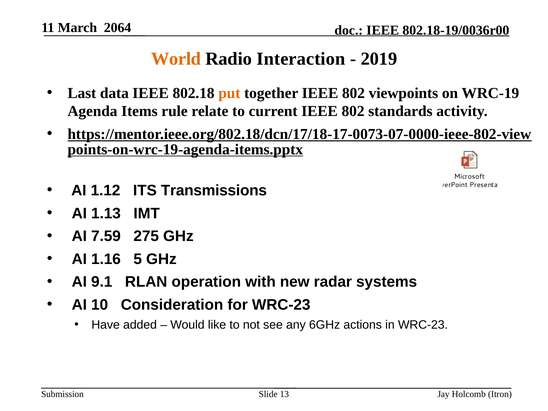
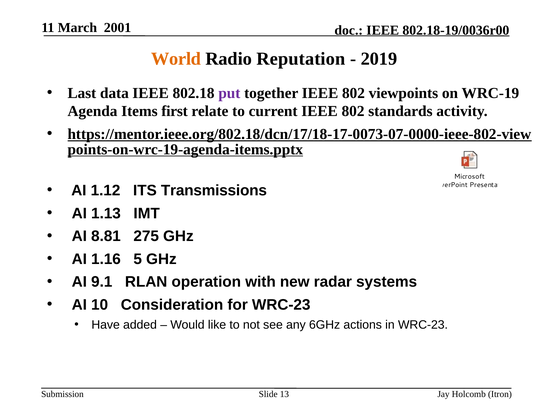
2064: 2064 -> 2001
Interaction: Interaction -> Reputation
put colour: orange -> purple
rule: rule -> first
7.59: 7.59 -> 8.81
